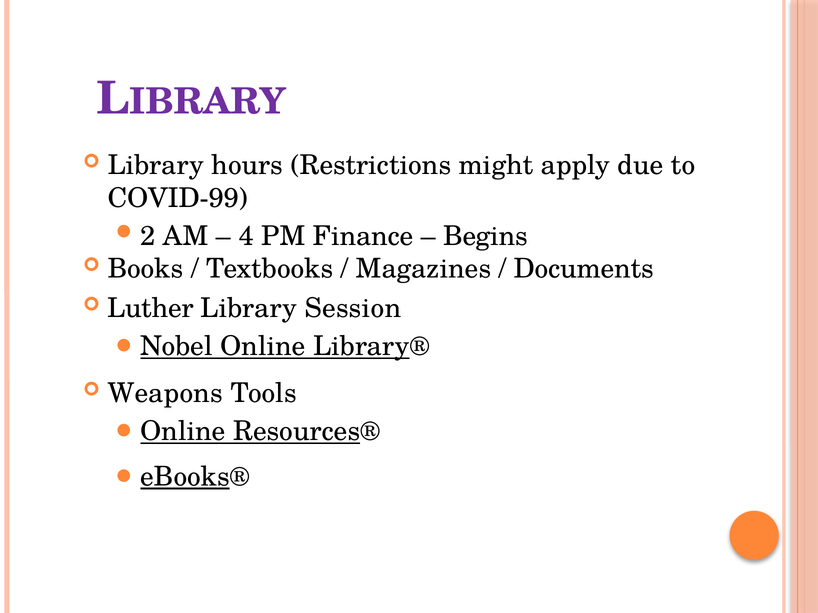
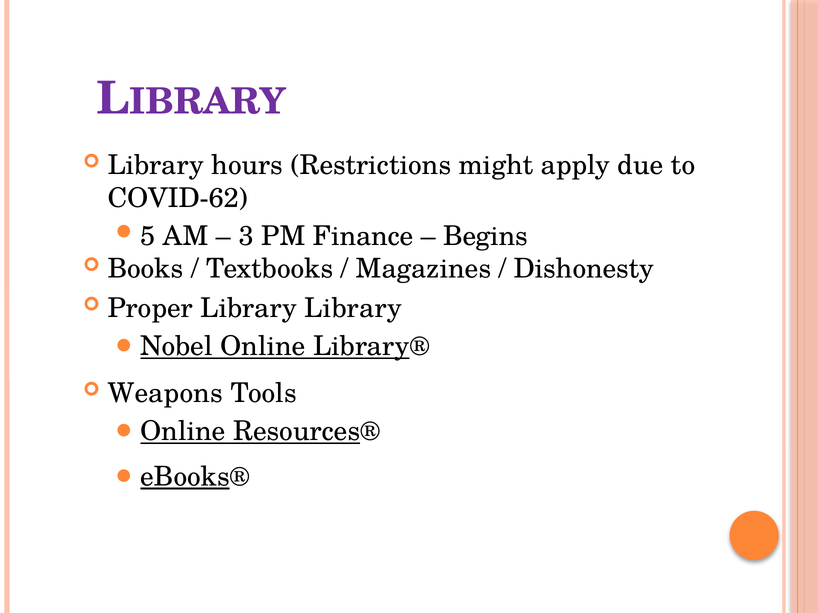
COVID-99: COVID-99 -> COVID-62
2: 2 -> 5
4: 4 -> 3
Documents: Documents -> Dishonesty
Luther: Luther -> Proper
Library Session: Session -> Library
